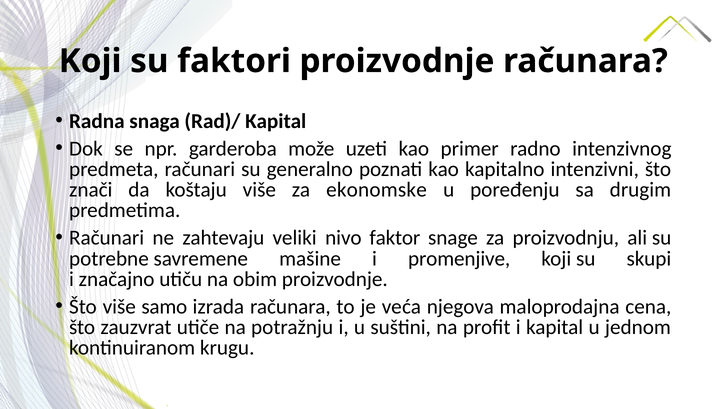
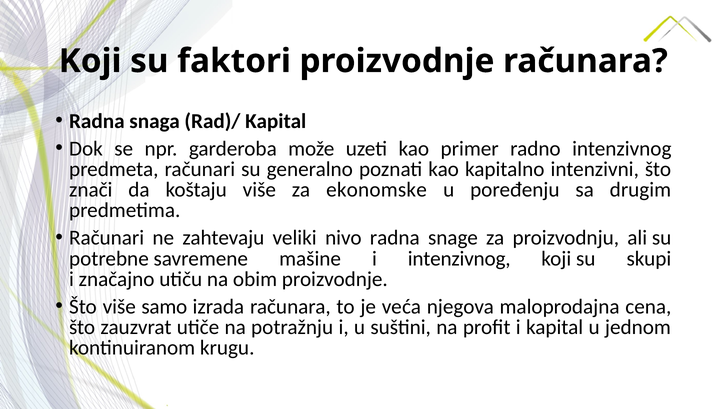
nivo faktor: faktor -> radna
i promenjive: promenjive -> intenzivnog
